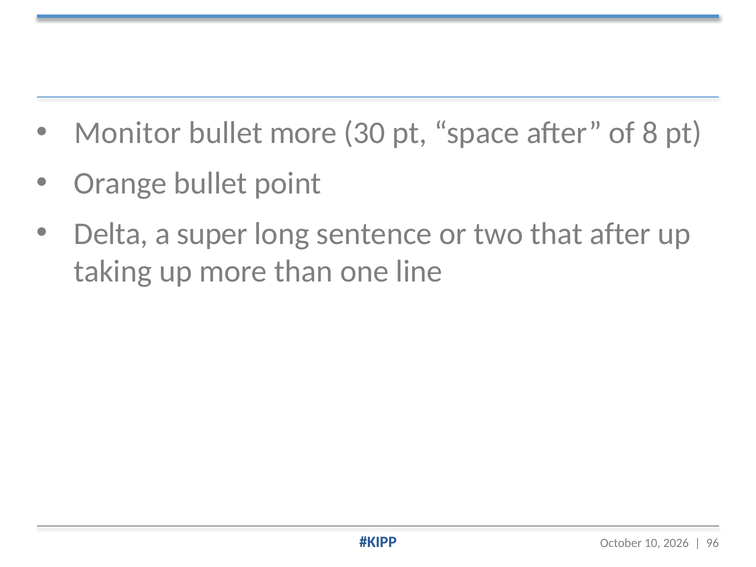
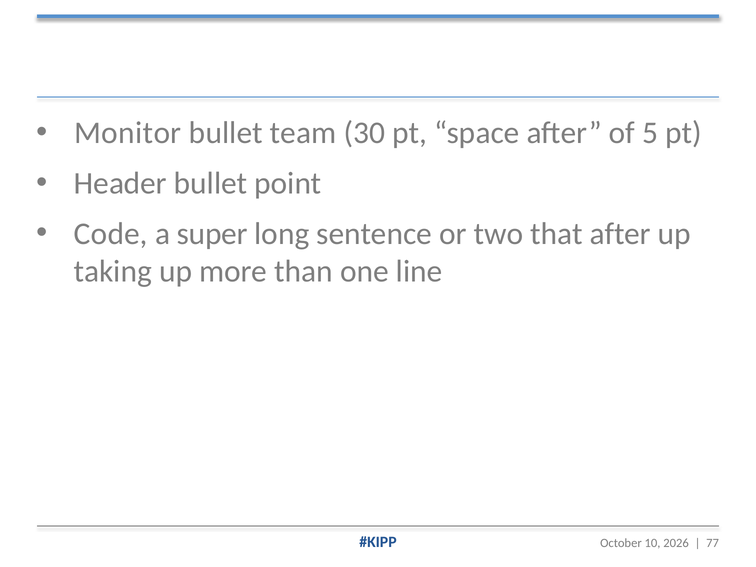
bullet more: more -> team
8: 8 -> 5
Orange: Orange -> Header
Delta: Delta -> Code
96: 96 -> 77
